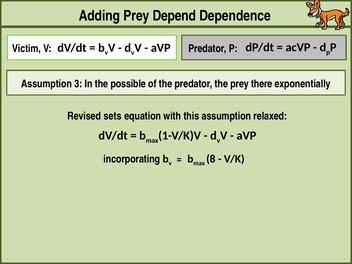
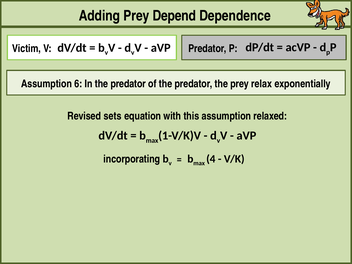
3: 3 -> 6
In the possible: possible -> predator
there: there -> relax
8: 8 -> 4
